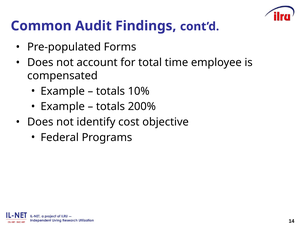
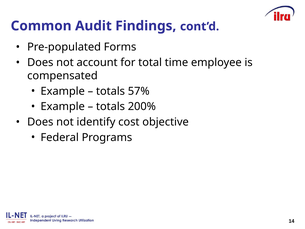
10%: 10% -> 57%
